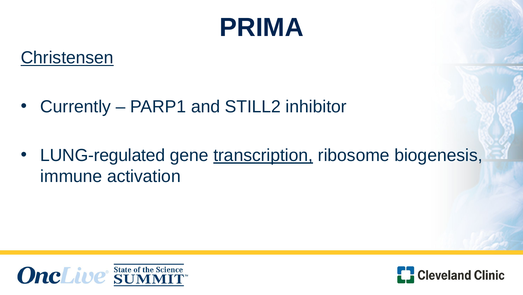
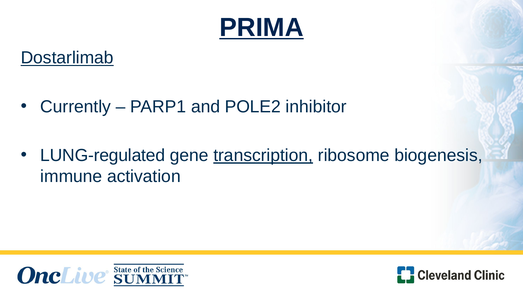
PRIMA underline: none -> present
Christensen: Christensen -> Dostarlimab
STILL2: STILL2 -> POLE2
